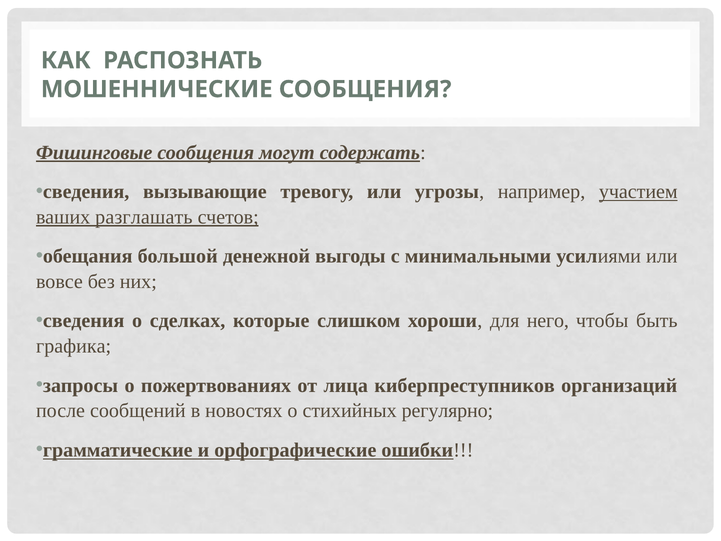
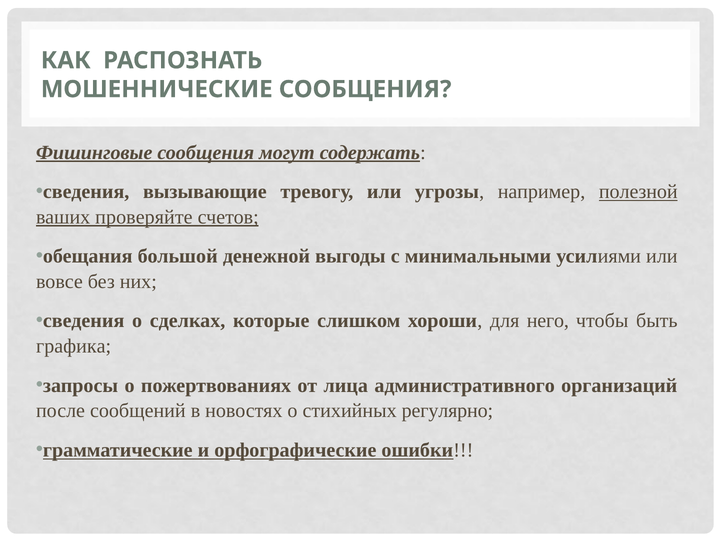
участием: участием -> полезной
разглашать: разглашать -> проверяйте
киберпреступников: киберпреступников -> административного
